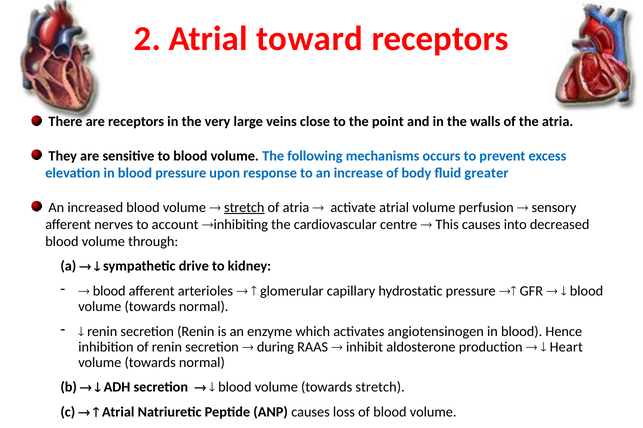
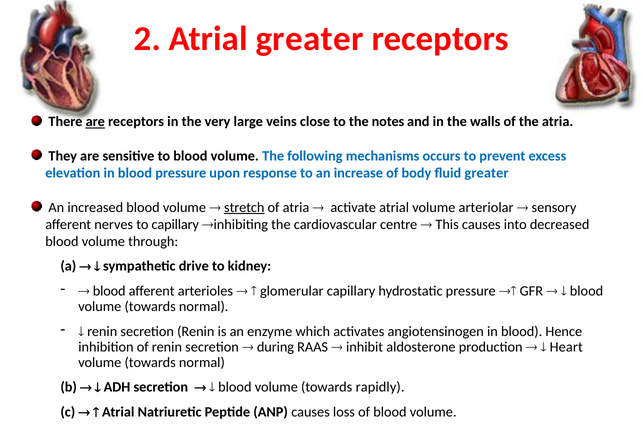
Atrial toward: toward -> greater
are at (95, 122) underline: none -> present
point: point -> notes
perfusion: perfusion -> arteriolar
to account: account -> capillary
towards stretch: stretch -> rapidly
